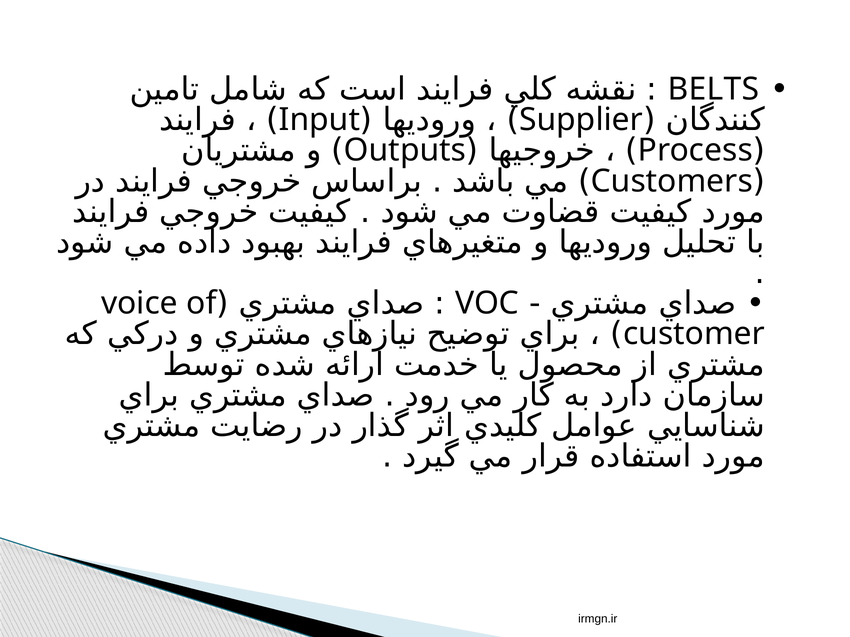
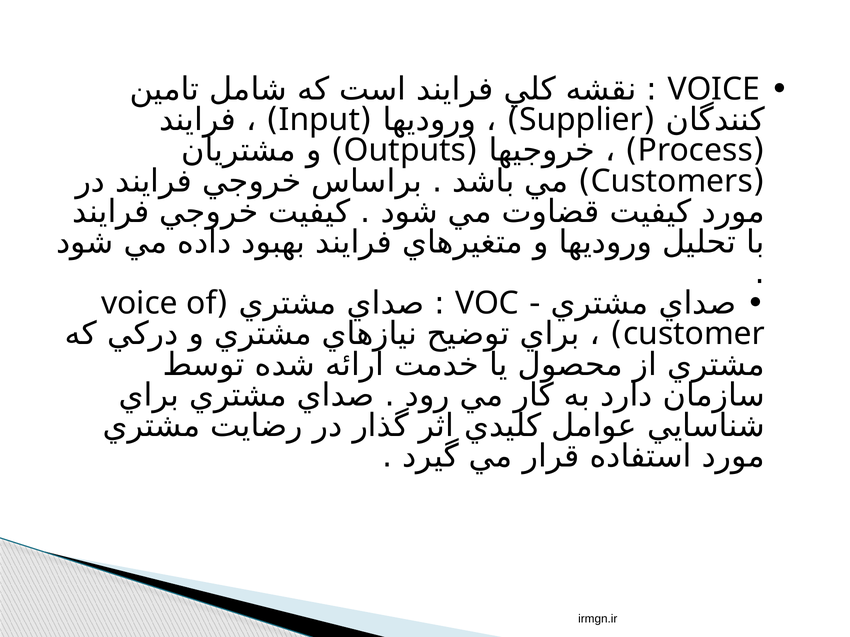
BELTS at (714, 89): BELTS -> VOICE
